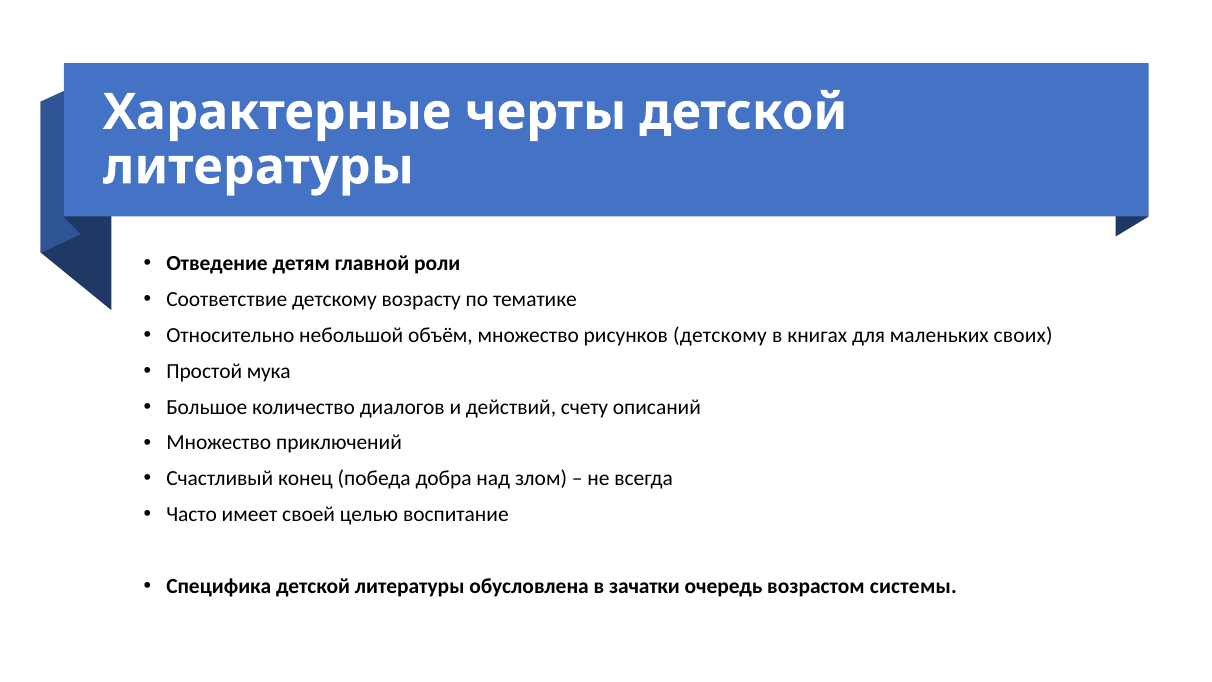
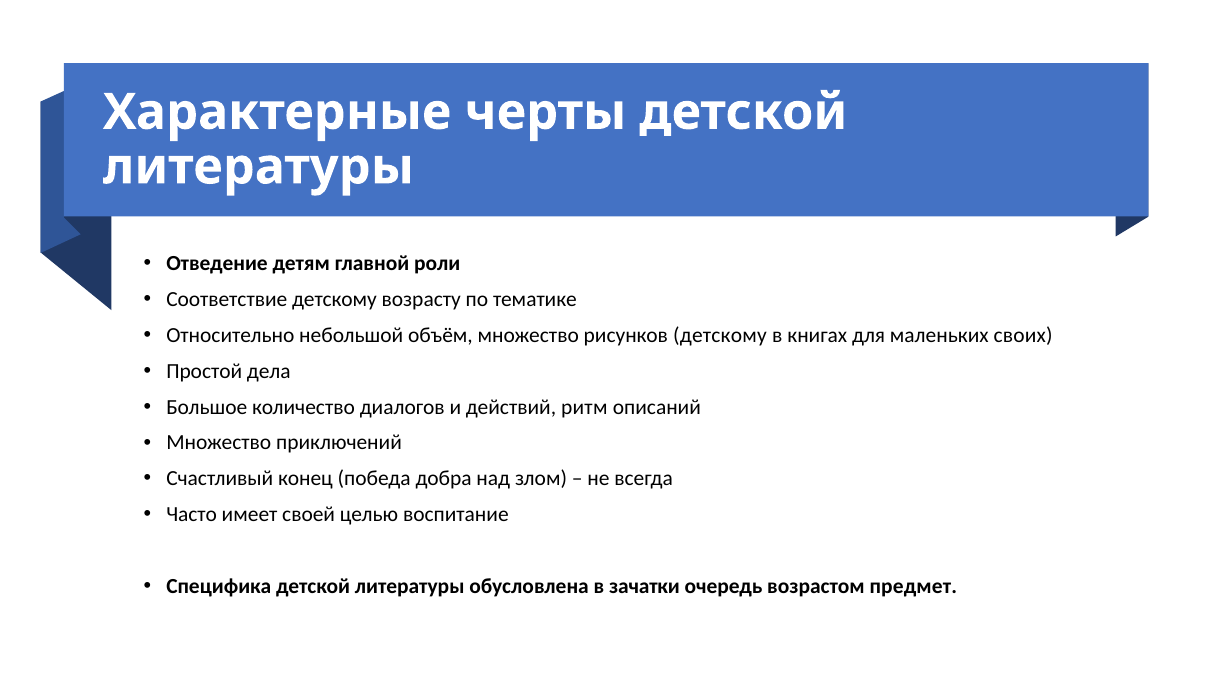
мука: мука -> дела
счету: счету -> ритм
системы: системы -> предмет
